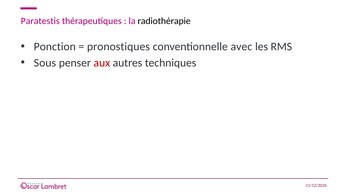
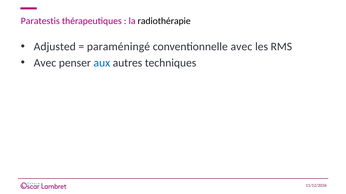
Ponction: Ponction -> Adjusted
pronostiques: pronostiques -> paraméningé
Sous at (45, 63): Sous -> Avec
aux colour: red -> blue
